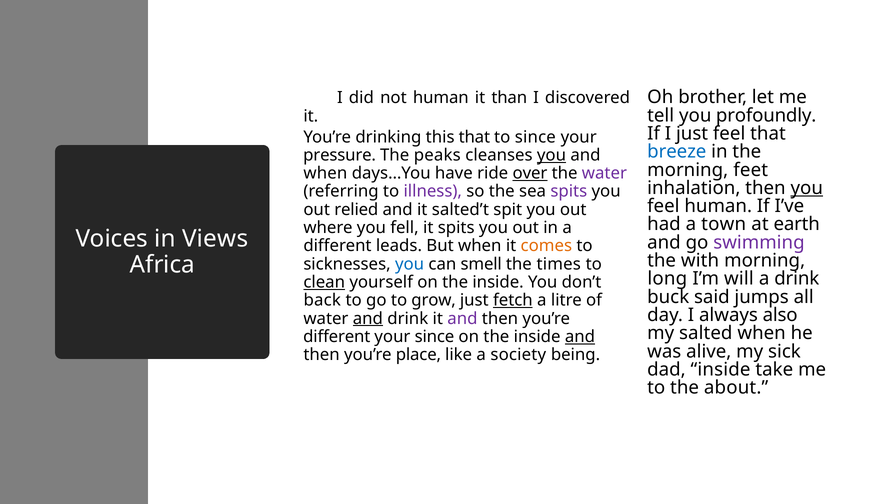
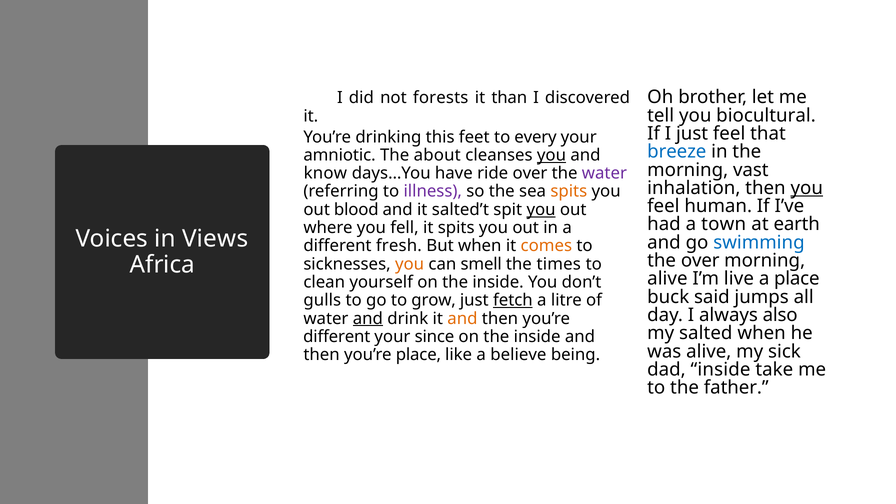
not human: human -> forests
profoundly: profoundly -> biocultural
this that: that -> feet
to since: since -> every
pressure: pressure -> amniotic
peaks: peaks -> about
feet: feet -> vast
when at (325, 173): when -> know
over at (530, 173) underline: present -> none
spits at (569, 191) colour: purple -> orange
relied: relied -> blood
you at (541, 210) underline: none -> present
swimming colour: purple -> blue
leads: leads -> fresh
the with: with -> over
you at (410, 264) colour: blue -> orange
long at (667, 279): long -> alive
will: will -> live
a drink: drink -> place
clean underline: present -> none
back: back -> gulls
and at (462, 318) colour: purple -> orange
and at (580, 337) underline: present -> none
society: society -> believe
about: about -> father
